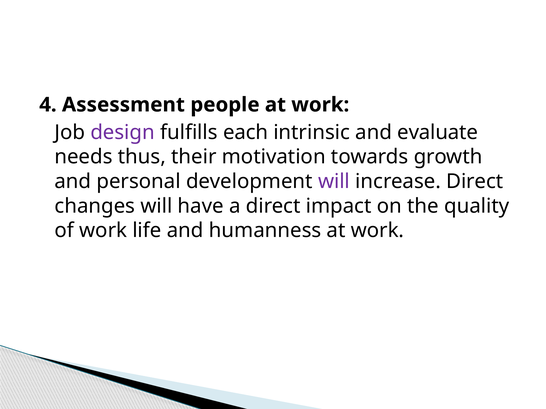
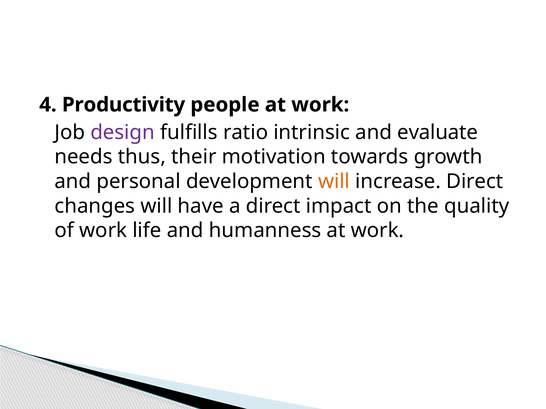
Assessment: Assessment -> Productivity
each: each -> ratio
will at (334, 182) colour: purple -> orange
